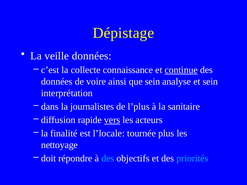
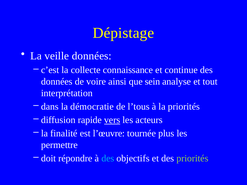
continue underline: present -> none
et sein: sein -> tout
journalistes: journalistes -> démocratie
l’plus: l’plus -> l’tous
la sanitaire: sanitaire -> priorités
l’locale: l’locale -> l’œuvre
nettoyage: nettoyage -> permettre
priorités at (192, 159) colour: light blue -> light green
